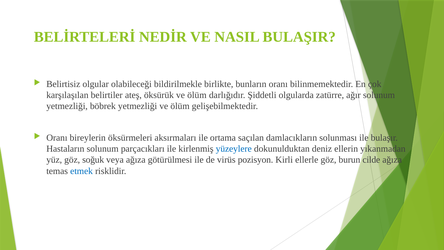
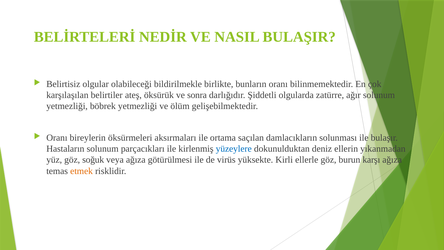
öksürük ve ölüm: ölüm -> sonra
pozisyon: pozisyon -> yüksekte
cilde: cilde -> karşı
etmek colour: blue -> orange
